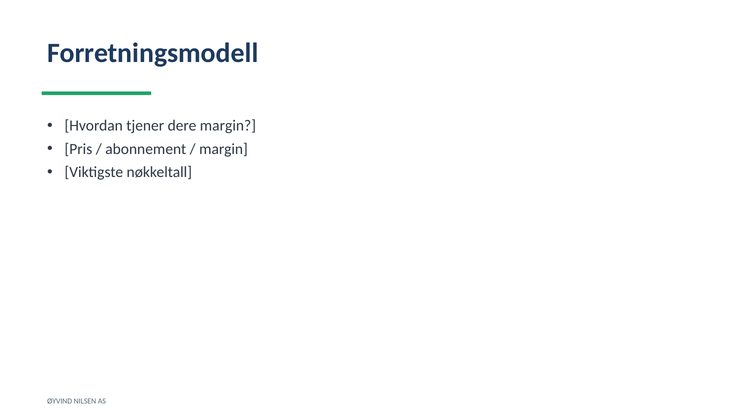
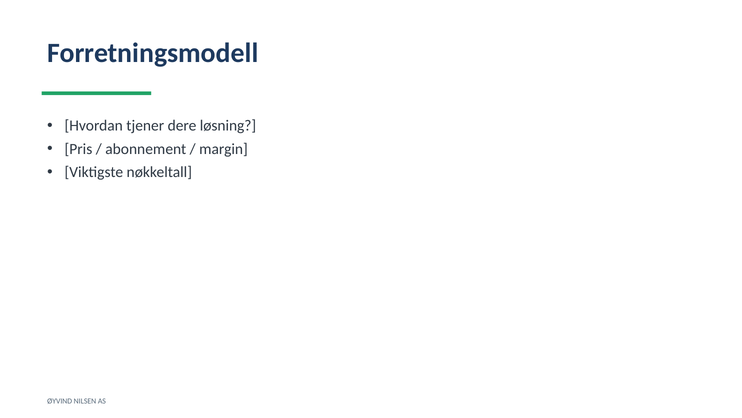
dere margin: margin -> løsning
